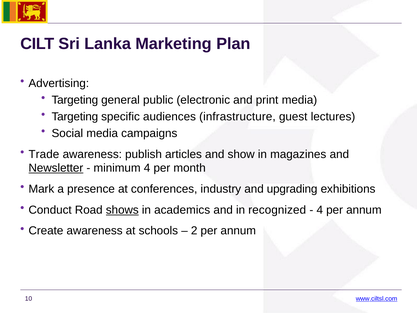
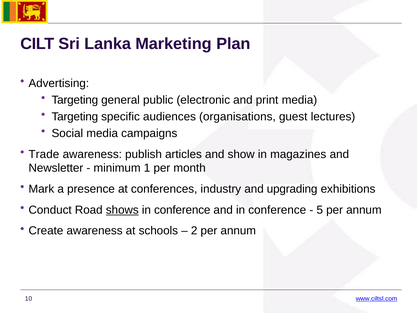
infrastructure: infrastructure -> organisations
Newsletter underline: present -> none
minimum 4: 4 -> 1
academics at (182, 210): academics -> conference
and in recognized: recognized -> conference
4 at (320, 210): 4 -> 5
